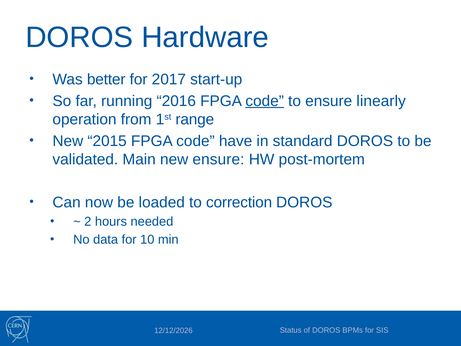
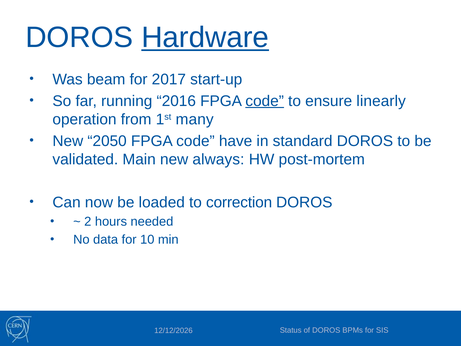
Hardware underline: none -> present
better: better -> beam
range: range -> many
2015: 2015 -> 2050
new ensure: ensure -> always
